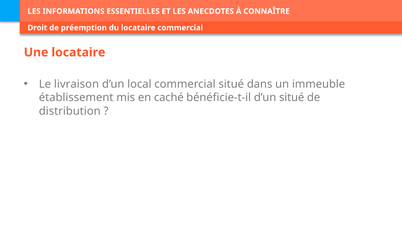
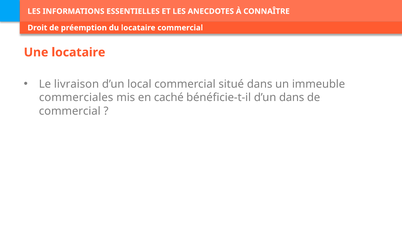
établissement: établissement -> commerciales
d’un situé: situé -> dans
distribution at (70, 111): distribution -> commercial
